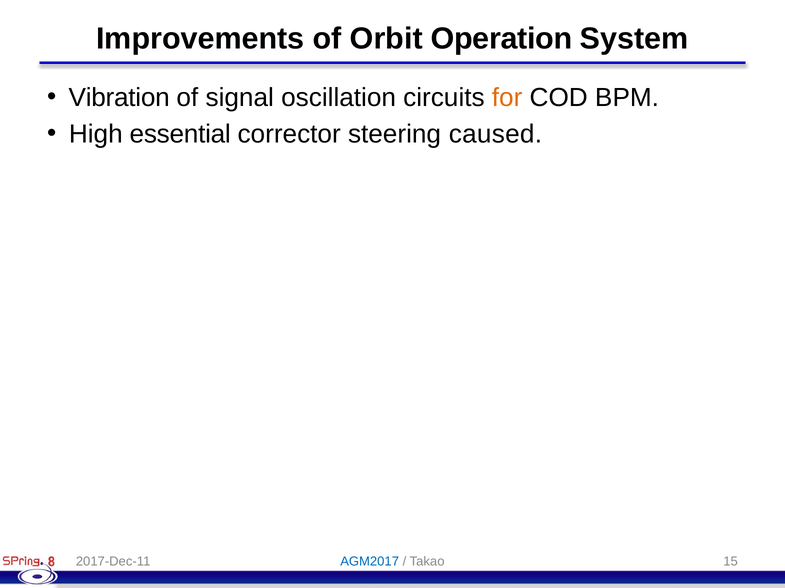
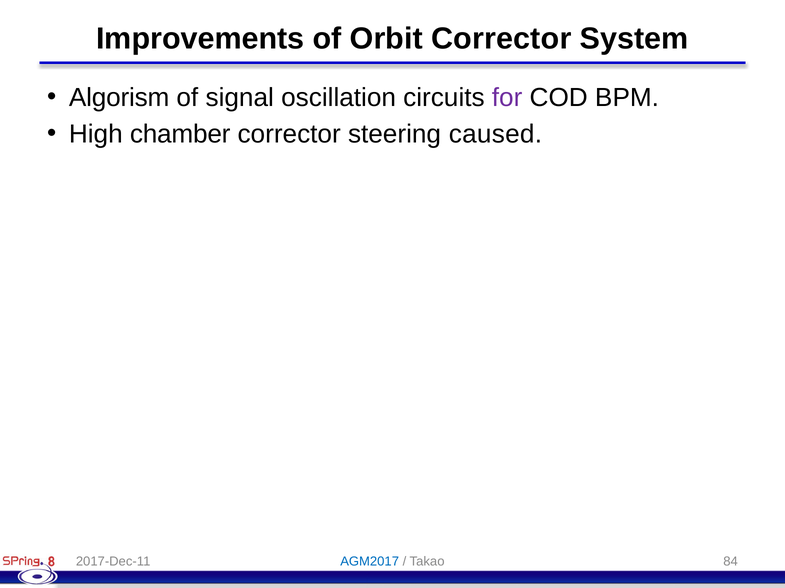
Orbit Operation: Operation -> Corrector
Vibration: Vibration -> Algorism
for colour: orange -> purple
essential: essential -> chamber
15: 15 -> 84
